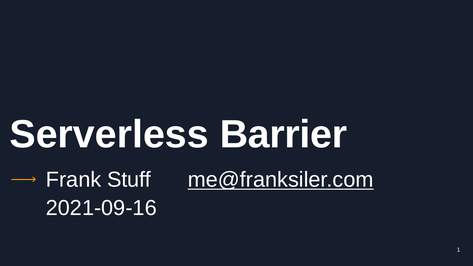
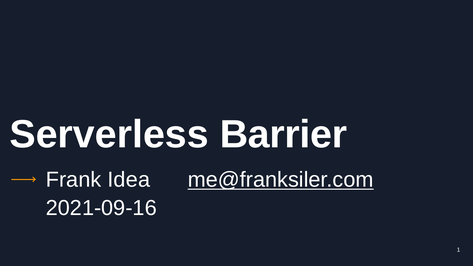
Stuff: Stuff -> Idea
